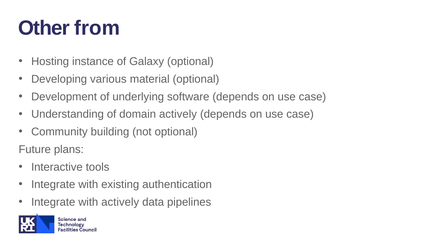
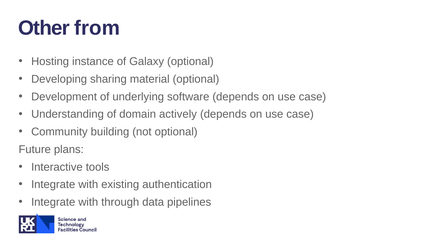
various: various -> sharing
with actively: actively -> through
